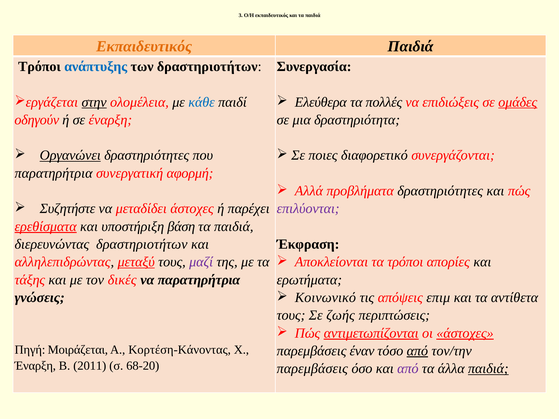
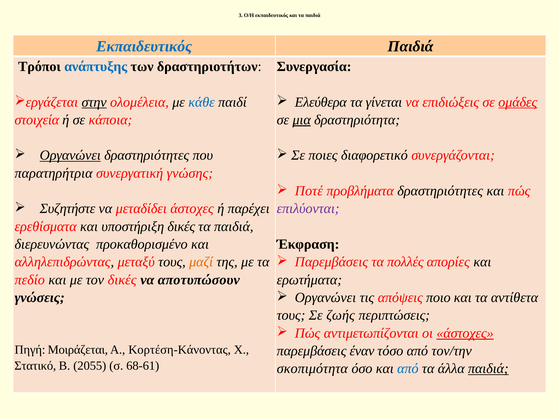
Εκπαιδευτικός at (144, 46) colour: orange -> blue
πολλές: πολλές -> γίνεται
οδηγούν: οδηγούν -> στοιχεία
σε έναρξη: έναρξη -> κάποια
μια underline: none -> present
αφορμή: αφορμή -> γνώσης
Αλλά: Αλλά -> Ποτέ
ερεθίσματα underline: present -> none
υποστήριξη βάση: βάση -> δικές
διερευνώντας δραστηριοτήτων: δραστηριοτήτων -> προκαθορισμένο
Αποκλείονται at (331, 262): Αποκλείονται -> Παρεμβάσεις
τα τρόποι: τρόποι -> πολλές
μεταξύ underline: present -> none
μαζί colour: purple -> orange
τάξης: τάξης -> πεδίο
να παρατηρήτρια: παρατηρήτρια -> αποτυπώσουν
Κοινωνικό at (325, 298): Κοινωνικό -> Οργανώνει
επιμ: επιμ -> ποιο
αντιμετωπίζονται underline: present -> none
από at (417, 351) underline: present -> none
Έναρξη at (35, 366): Έναρξη -> Στατικό
2011: 2011 -> 2055
68-20: 68-20 -> 68-61
παρεμβάσεις at (312, 369): παρεμβάσεις -> σκοπιμότητα
από at (408, 369) colour: purple -> blue
